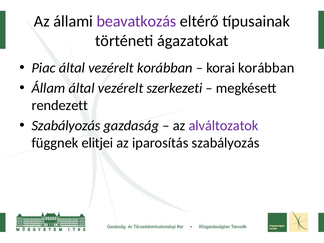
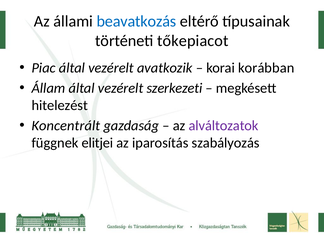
beavatkozás colour: purple -> blue
ágazatokat: ágazatokat -> tőkepiacot
vezérelt korábban: korábban -> avatkozik
rendezett: rendezett -> hitelezést
Szabályozás at (66, 126): Szabályozás -> Koncentrált
